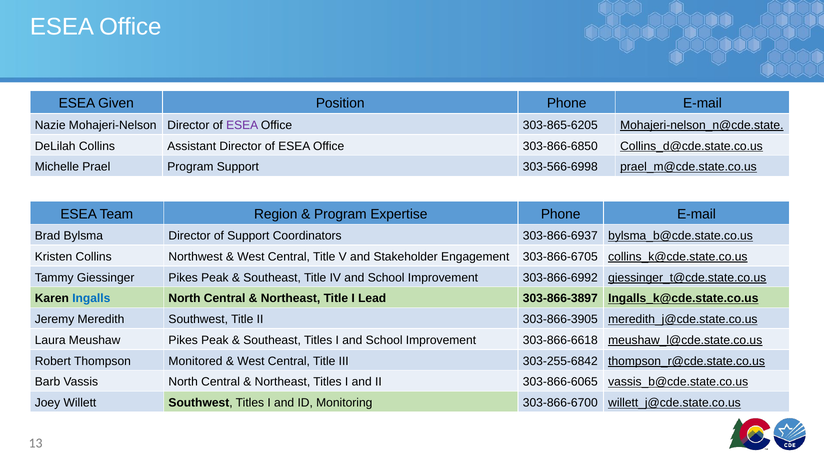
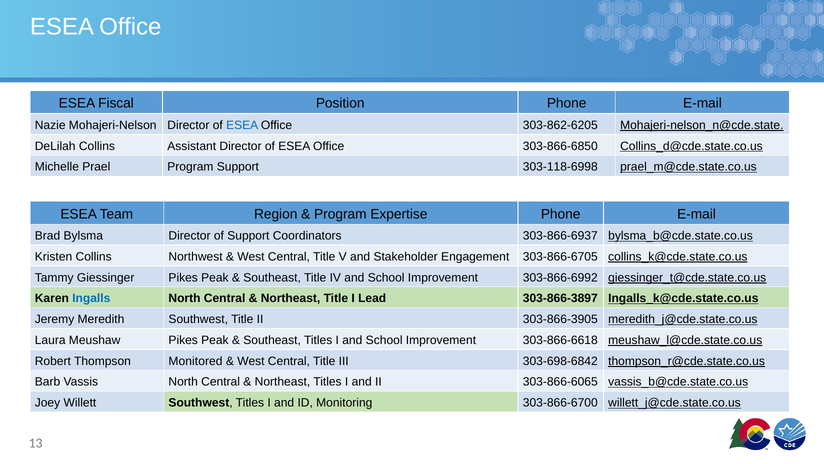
Given: Given -> Fiscal
ESEA at (242, 125) colour: purple -> blue
303-865-6205: 303-865-6205 -> 303-862-6205
303-566-6998: 303-566-6998 -> 303-118-6998
303-255-6842: 303-255-6842 -> 303-698-6842
